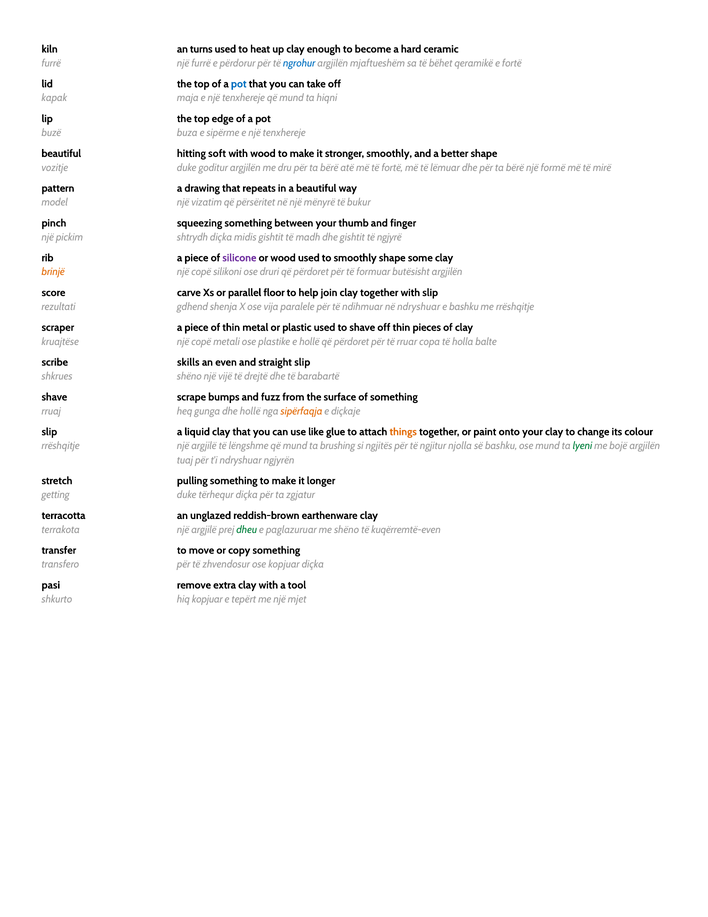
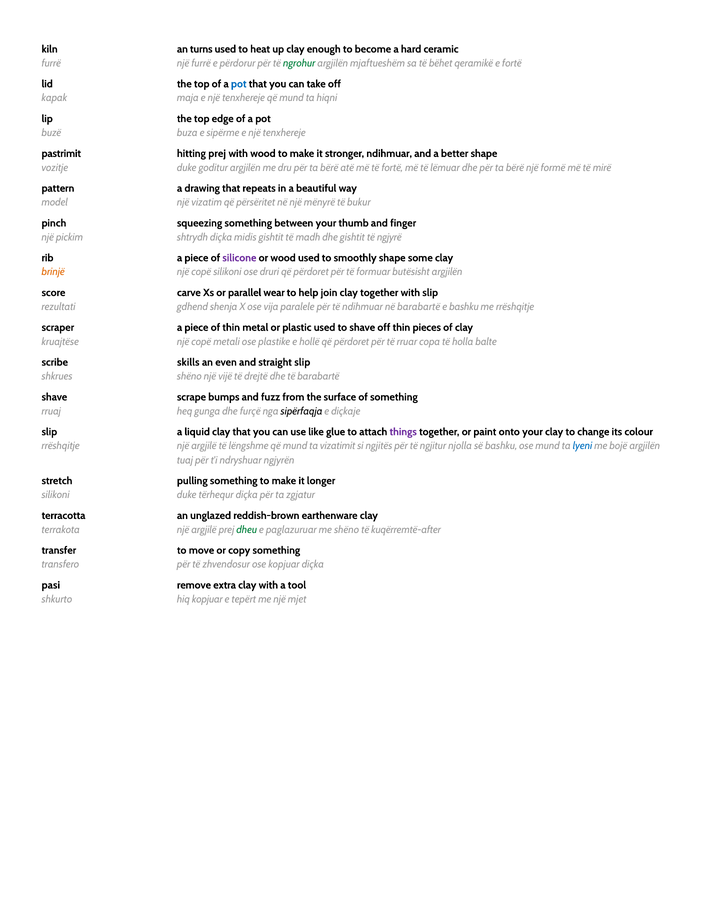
ngrohur colour: blue -> green
beautiful at (61, 153): beautiful -> pastrimit
hitting soft: soft -> prej
stronger smoothly: smoothly -> ndihmuar
floor: floor -> wear
në ndryshuar: ndryshuar -> barabartë
dhe hollë: hollë -> furçë
sipërfaqja colour: orange -> black
things colour: orange -> purple
brushing: brushing -> vizatimit
lyeni colour: green -> blue
getting at (56, 494): getting -> silikoni
kuqërremtë-even: kuqërremtë-even -> kuqërremtë-after
